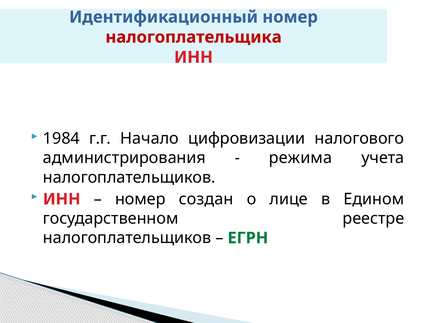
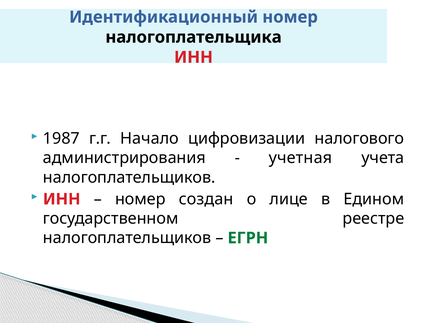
налогоплательщика colour: red -> black
1984: 1984 -> 1987
режима: режима -> учетная
